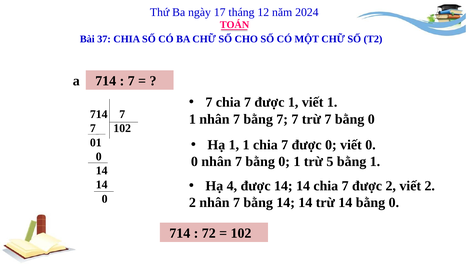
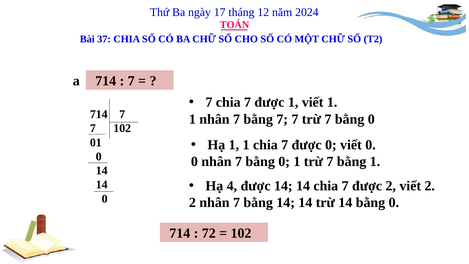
1 trừ 5: 5 -> 7
